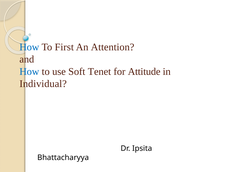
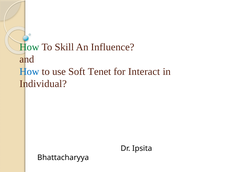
How at (29, 47) colour: blue -> green
First: First -> Skill
Attention: Attention -> Influence
Attitude: Attitude -> Interact
